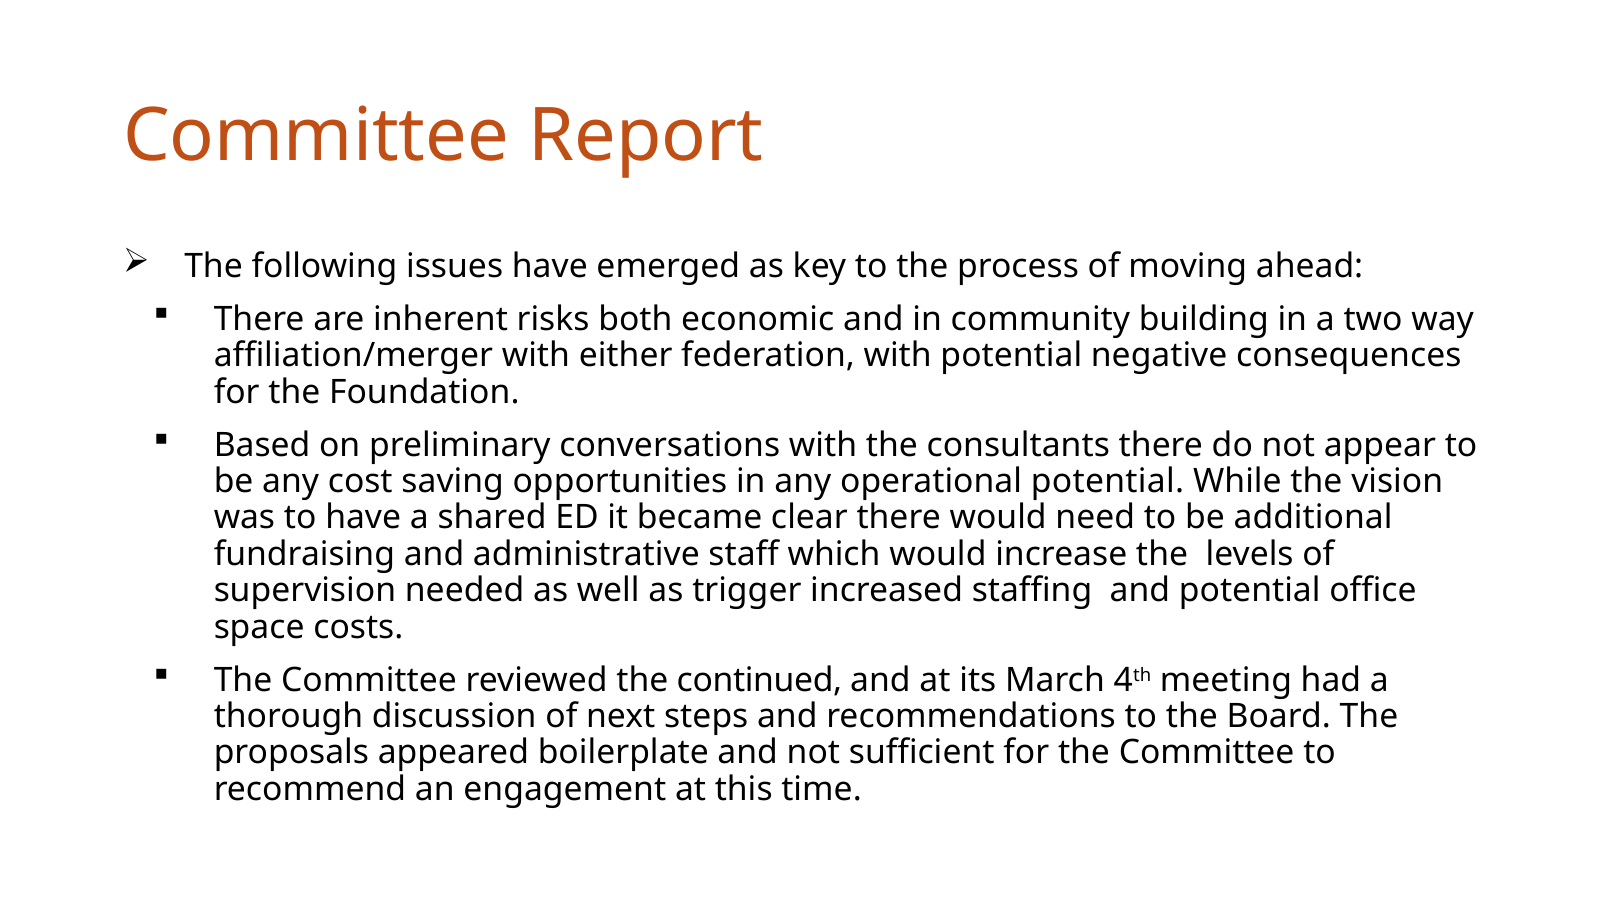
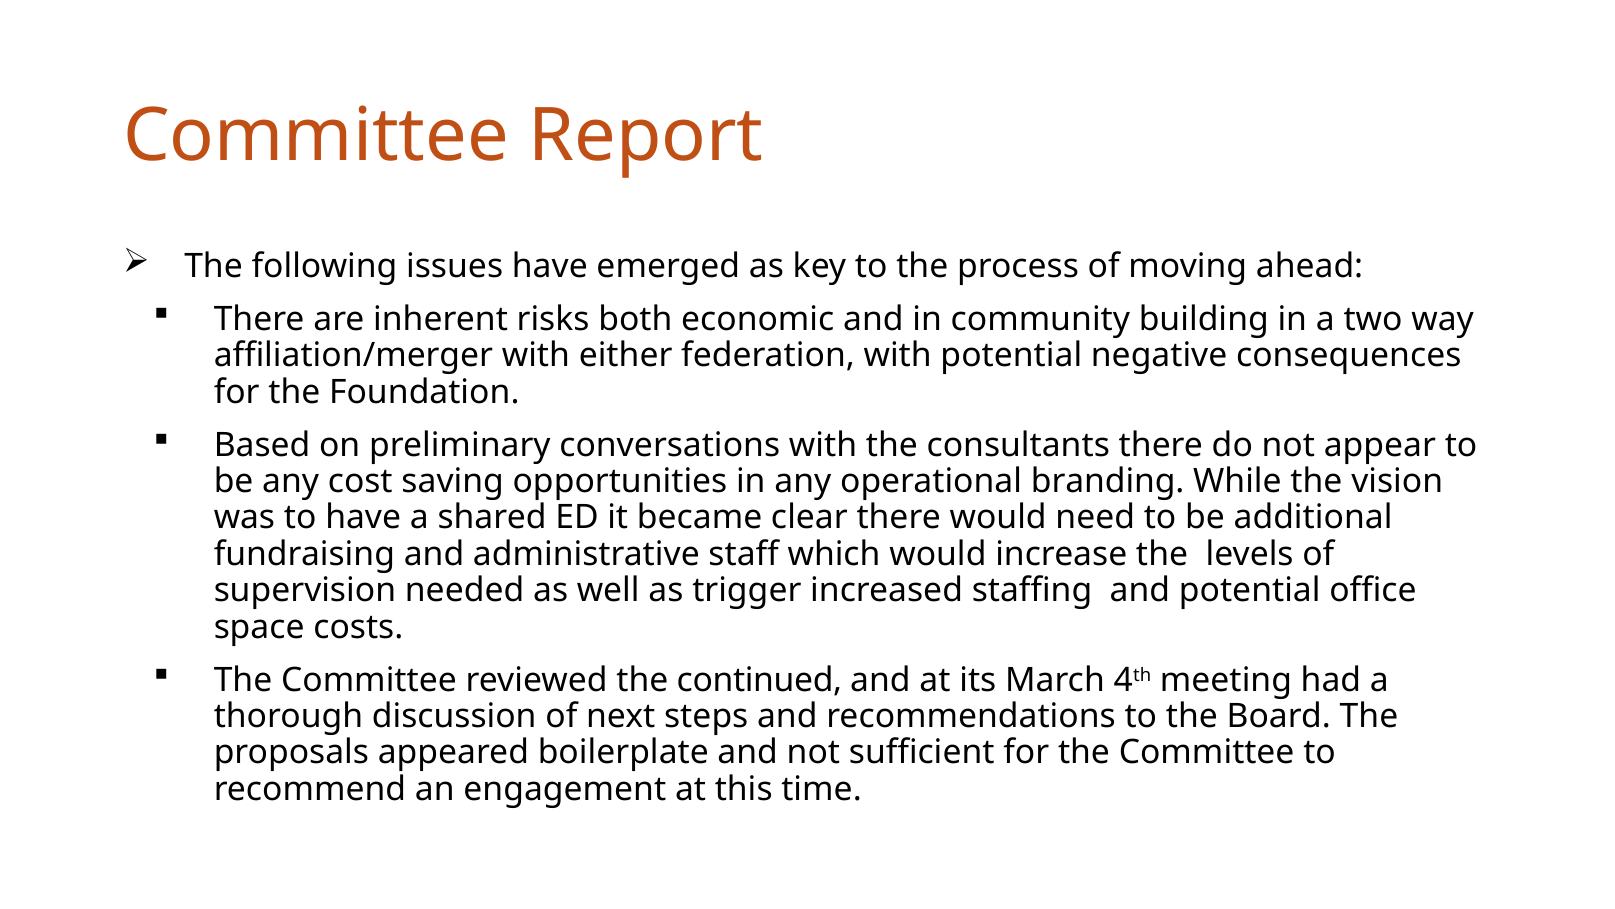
operational potential: potential -> branding
